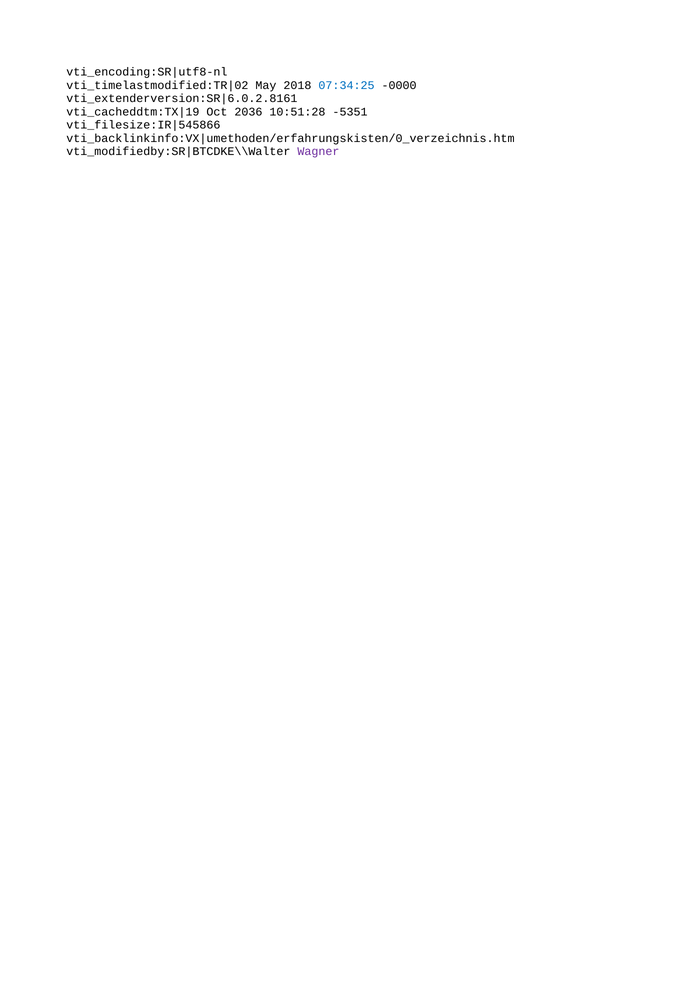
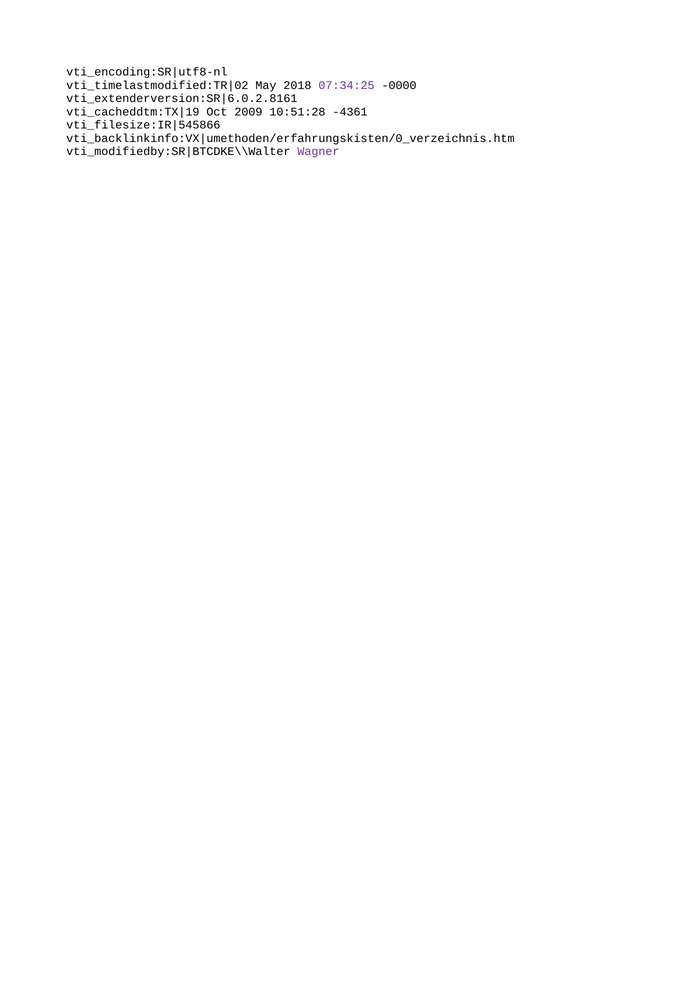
07:34:25 colour: blue -> purple
2036: 2036 -> 2009
-5351: -5351 -> -4361
